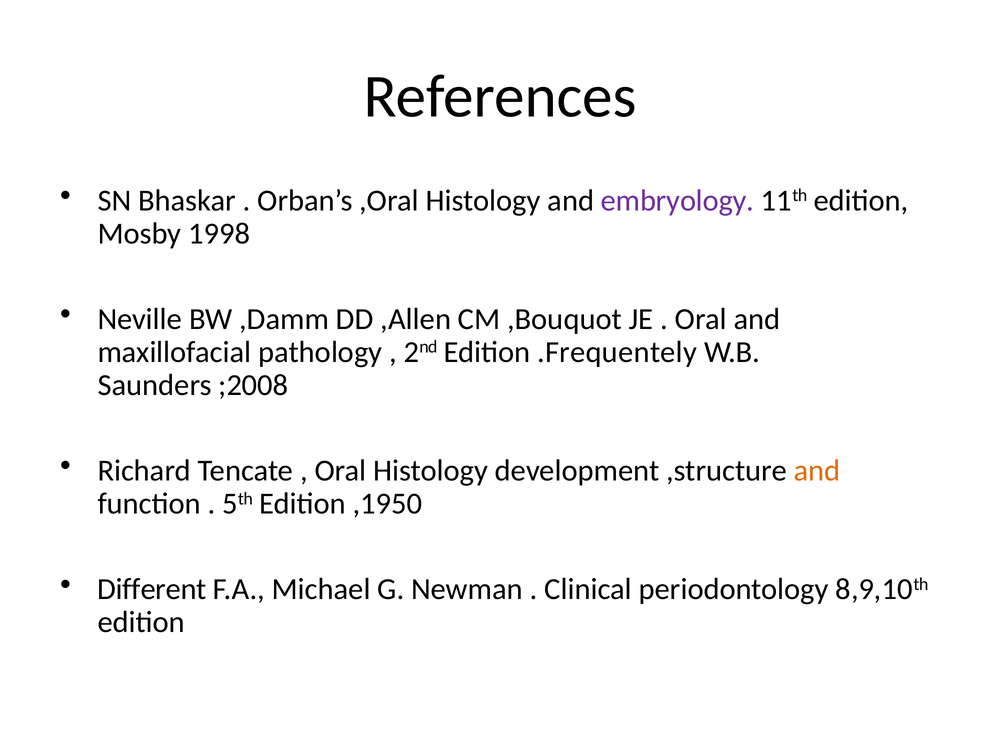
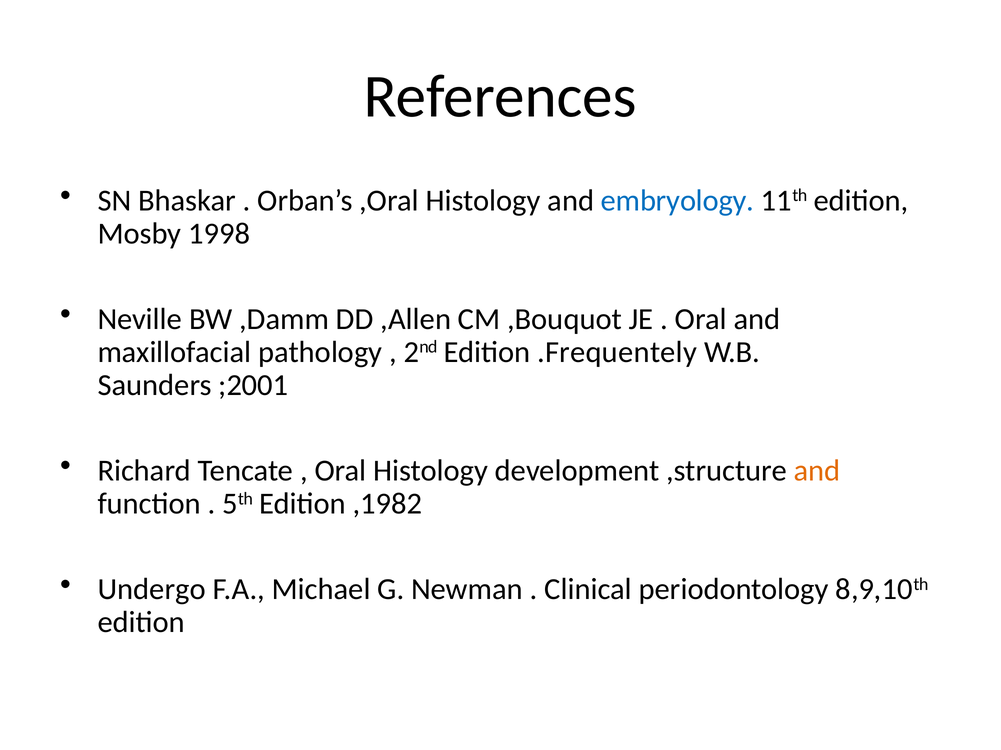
embryology colour: purple -> blue
;2008: ;2008 -> ;2001
,1950: ,1950 -> ,1982
Different: Different -> Undergo
